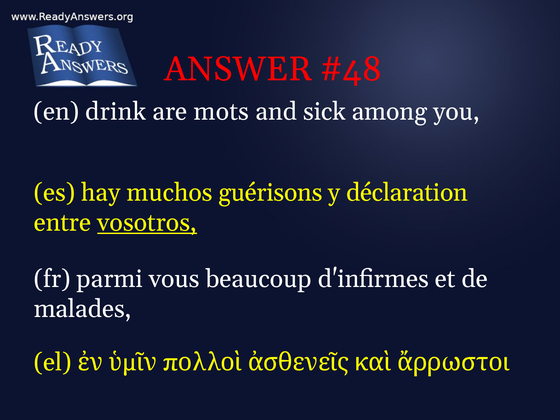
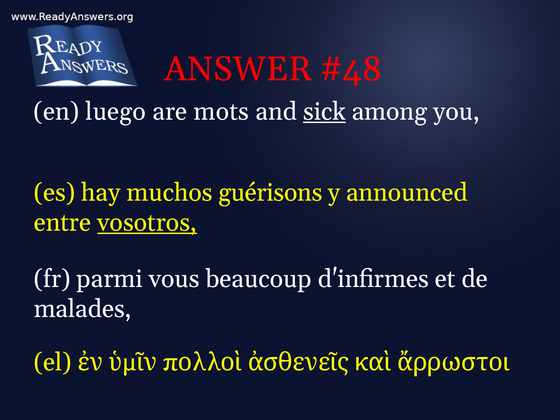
drink: drink -> luego
sick underline: none -> present
déclaration: déclaration -> announced
